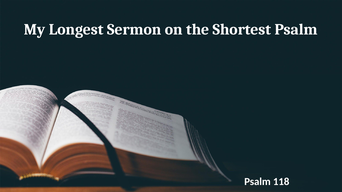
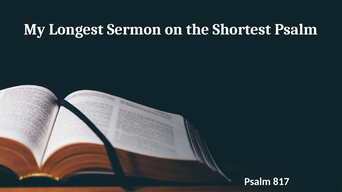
118: 118 -> 817
